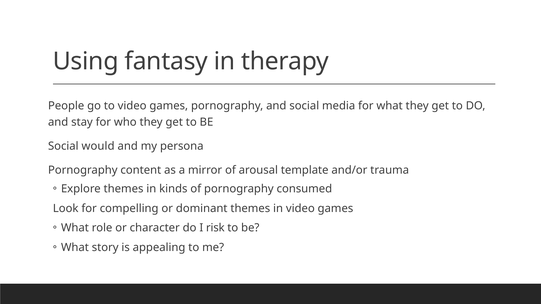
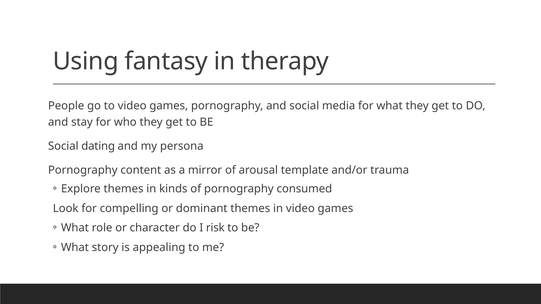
would: would -> dating
